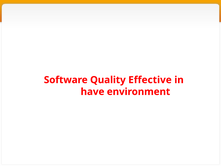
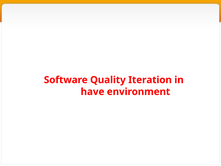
Effective: Effective -> Iteration
